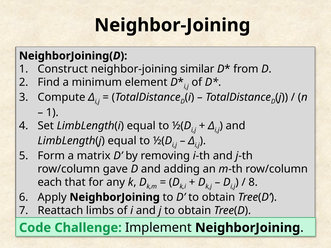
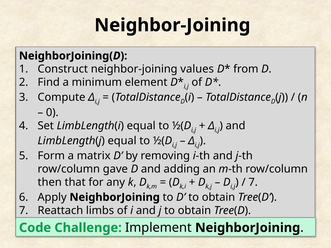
similar: similar -> values
1 at (52, 113): 1 -> 0
each: each -> then
8 at (253, 182): 8 -> 7
